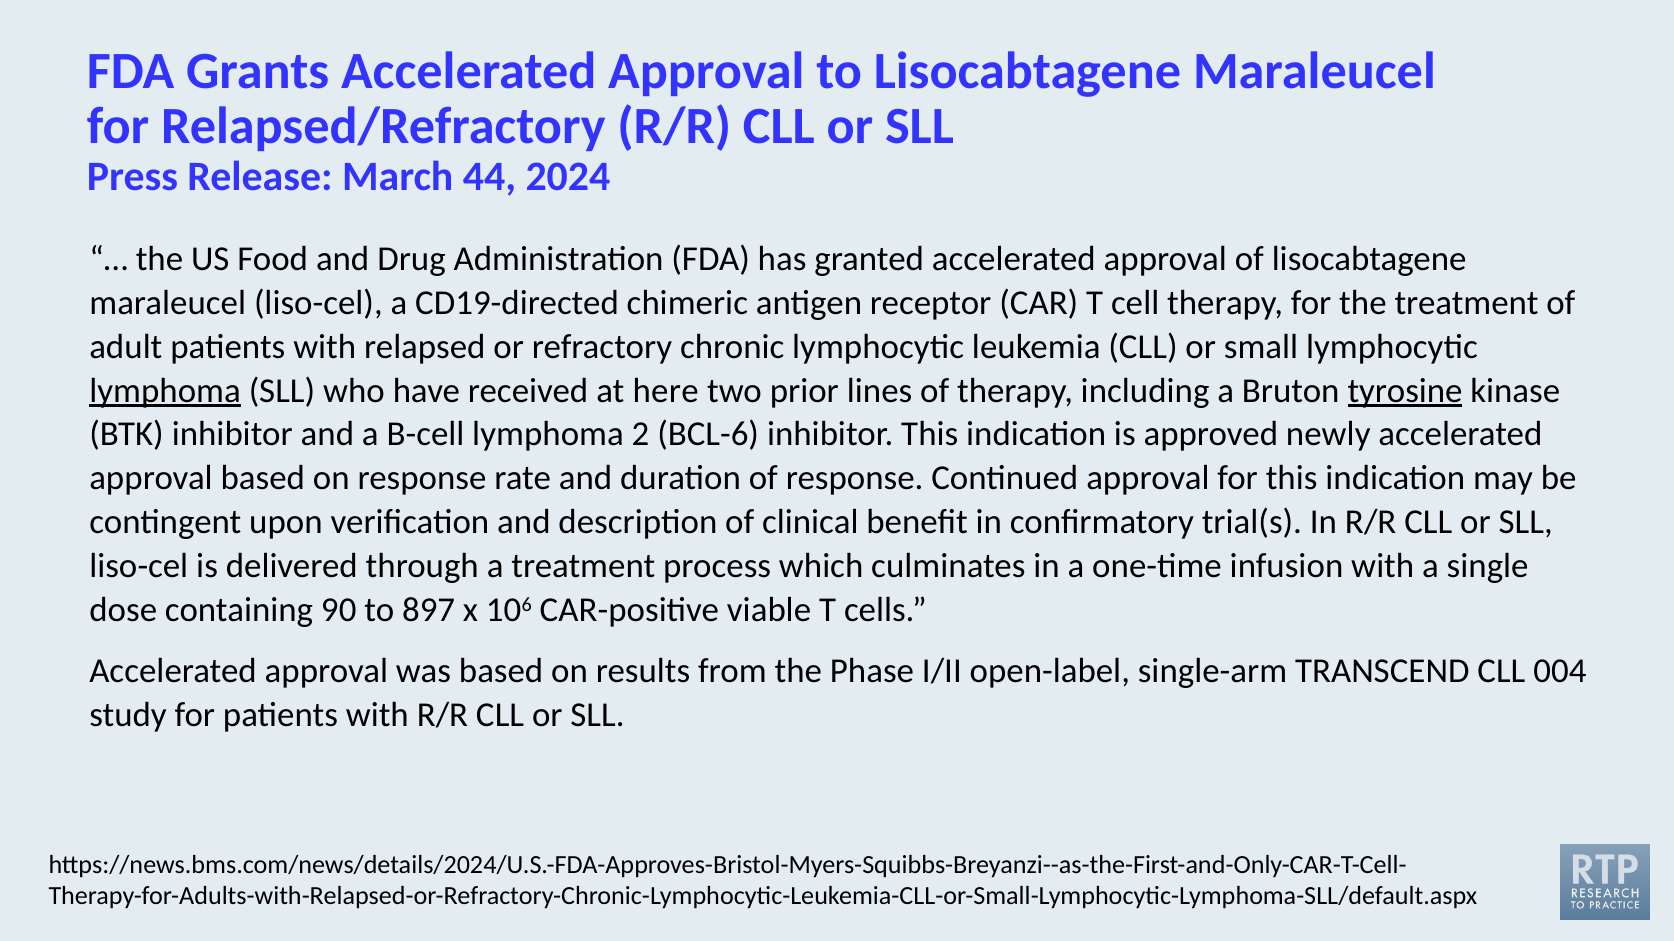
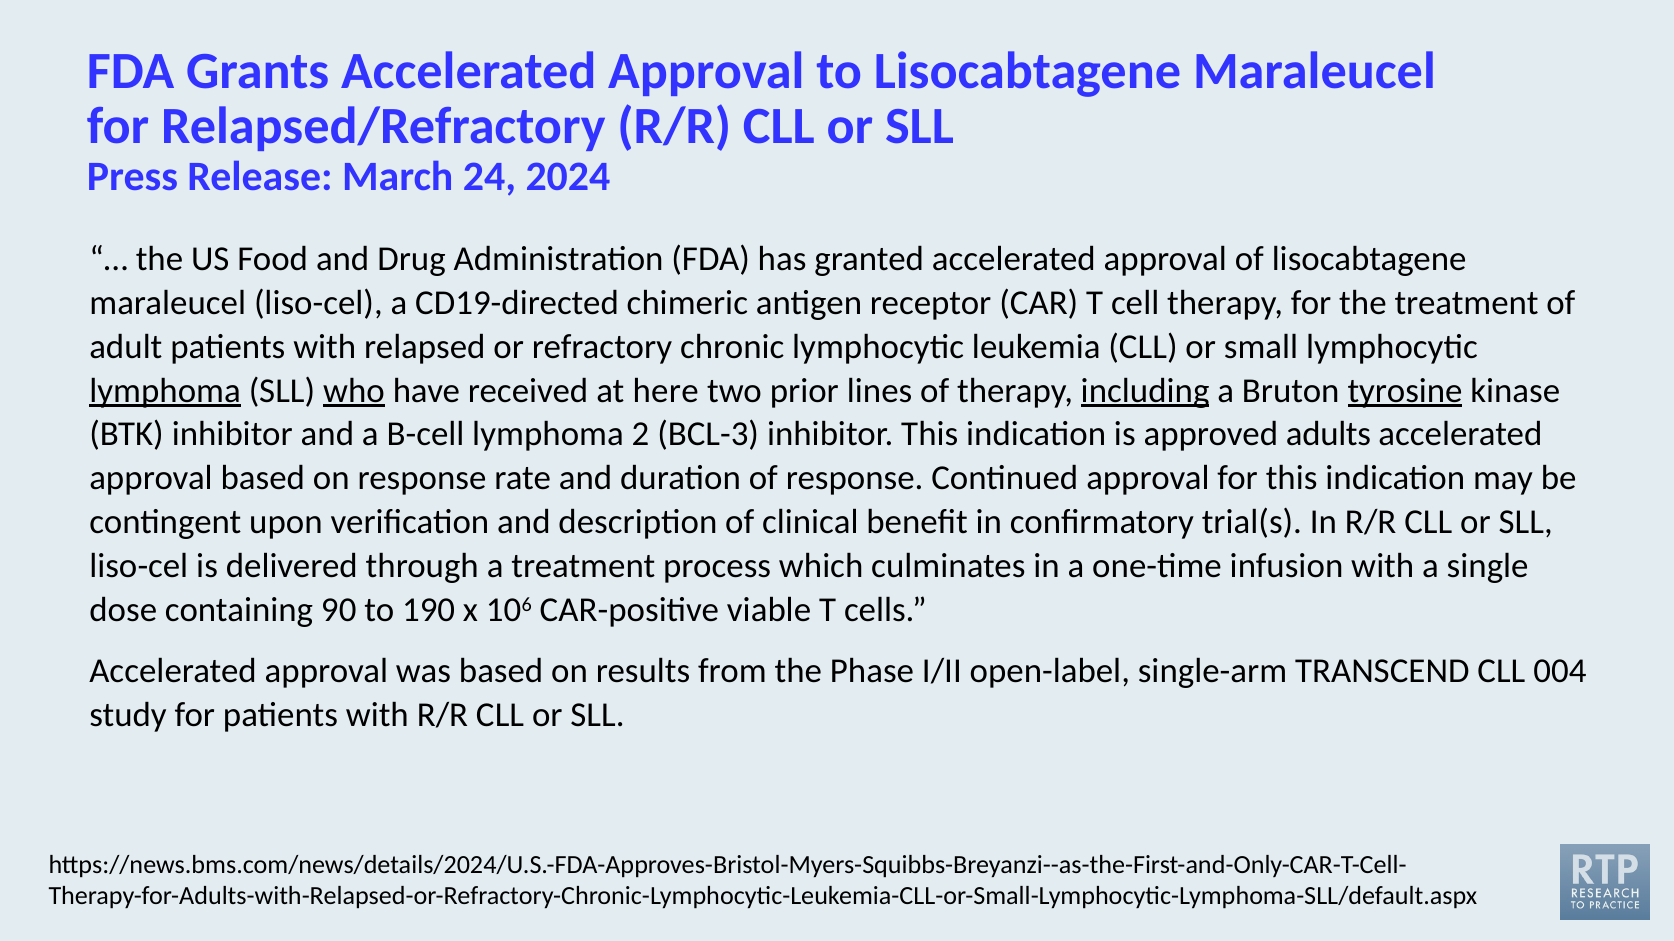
44: 44 -> 24
who underline: none -> present
including underline: none -> present
BCL-6: BCL-6 -> BCL-3
newly: newly -> adults
897: 897 -> 190
